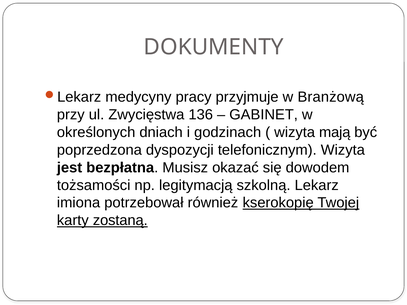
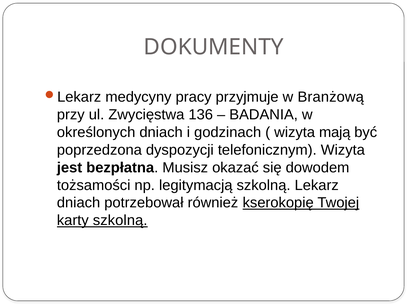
GABINET: GABINET -> BADANIA
imiona at (79, 203): imiona -> dniach
karty zostaną: zostaną -> szkolną
